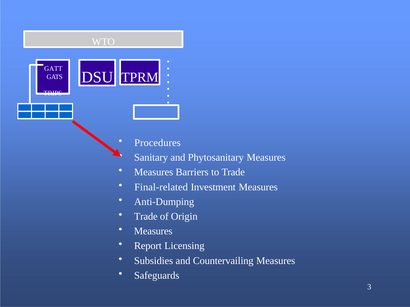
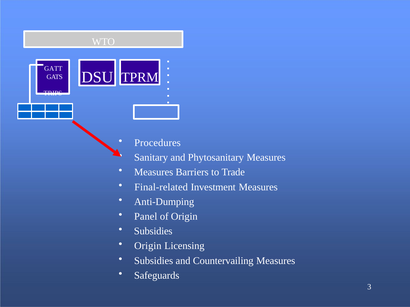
Trade at (146, 217): Trade -> Panel
Measures at (153, 232): Measures -> Subsidies
Report at (148, 246): Report -> Origin
